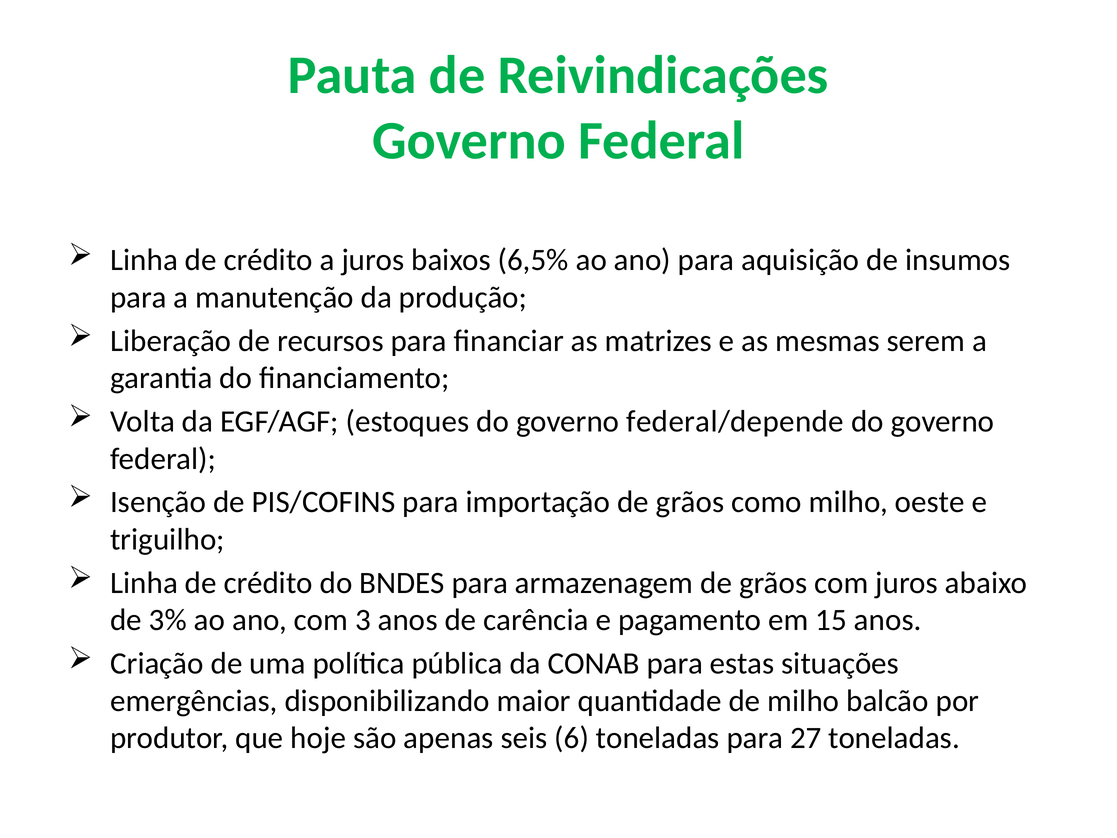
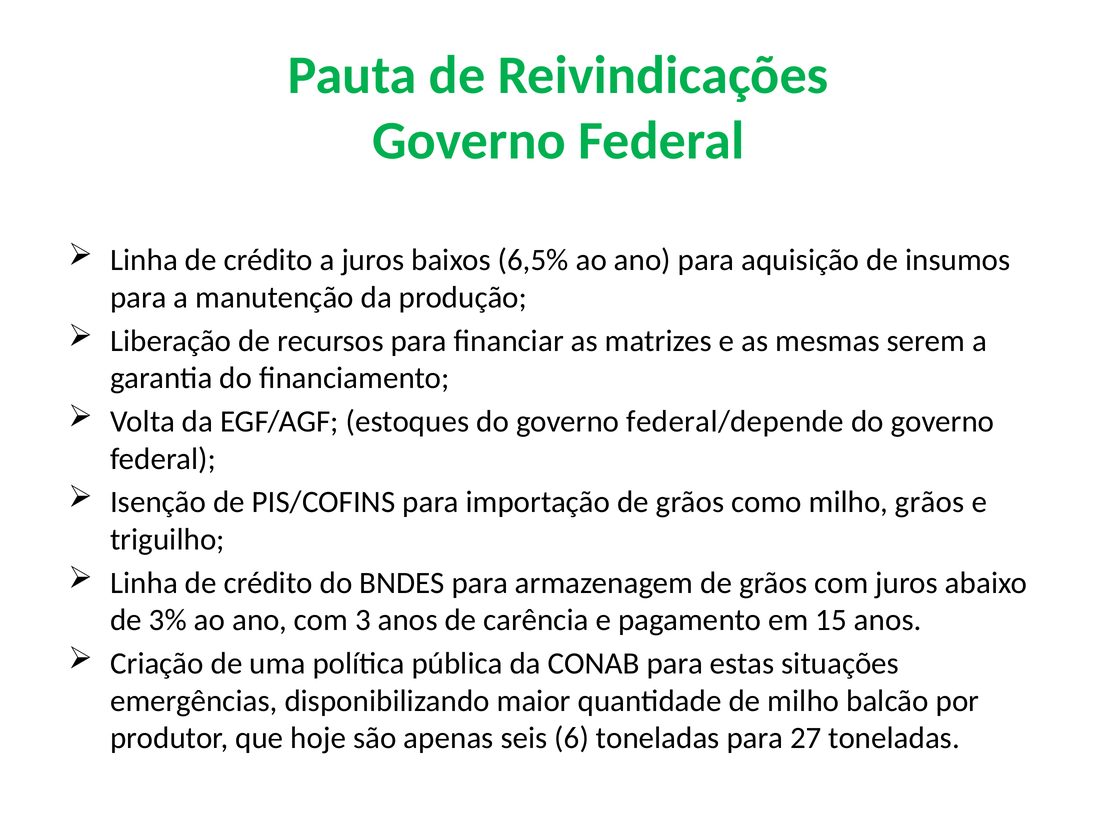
milho oeste: oeste -> grãos
